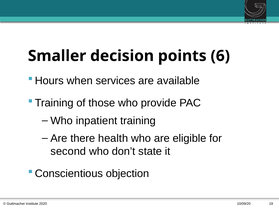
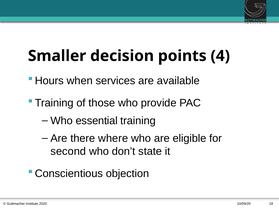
6: 6 -> 4
inpatient: inpatient -> essential
health: health -> where
